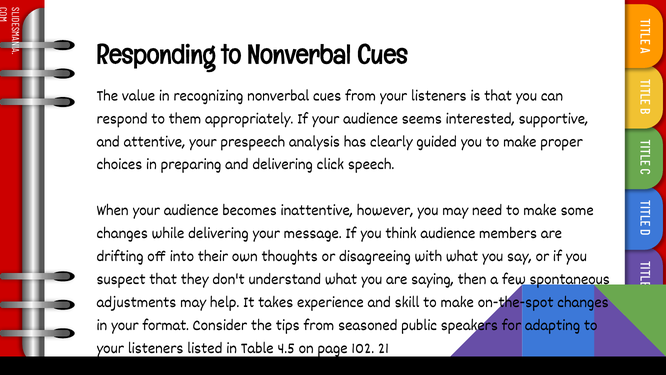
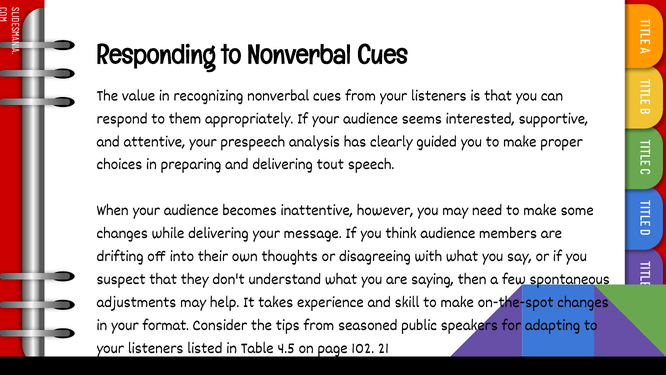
click: click -> tout
